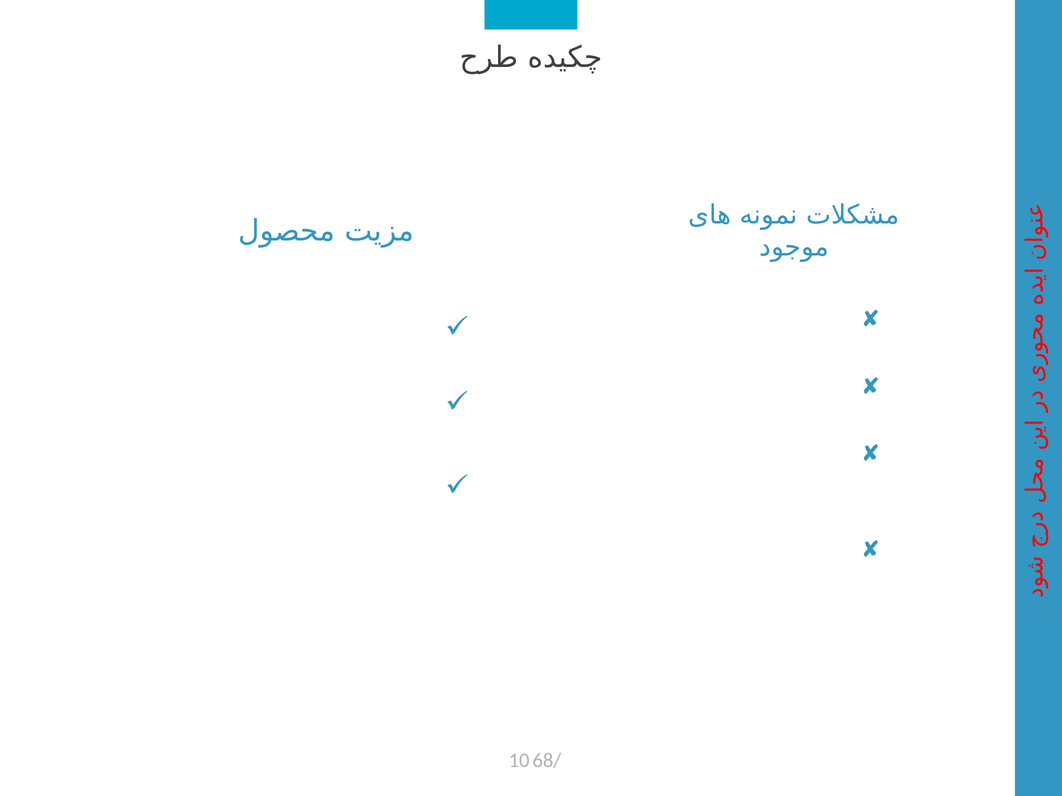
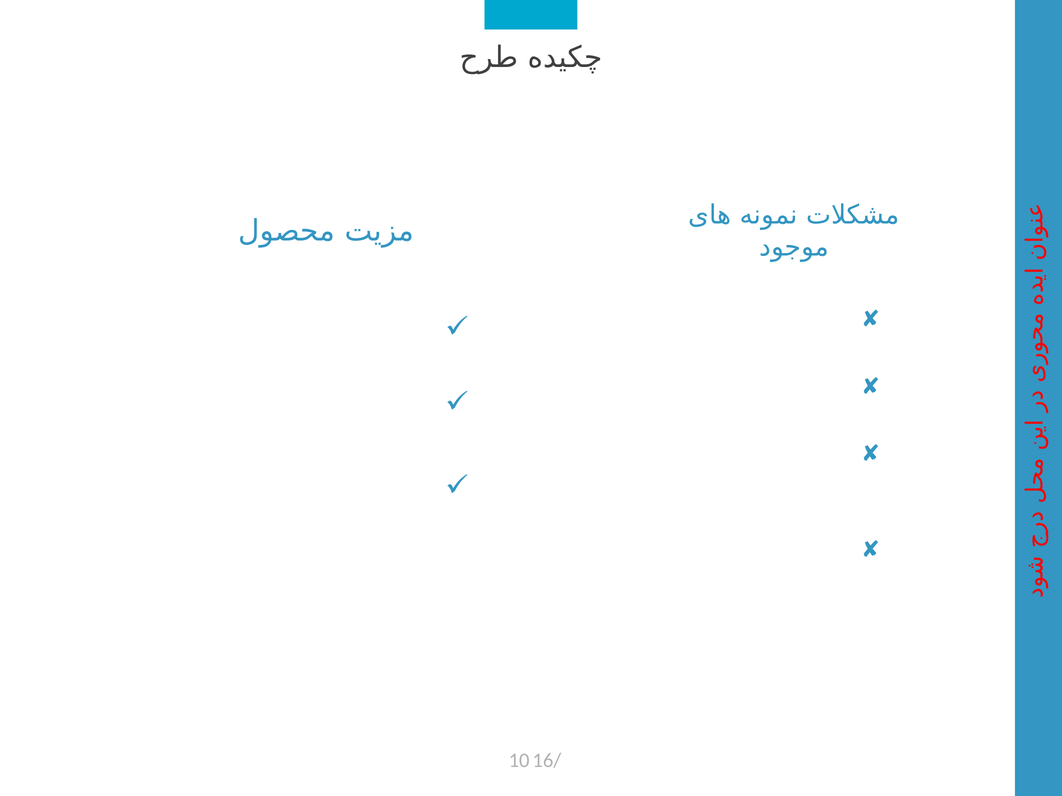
68/: 68/ -> 16/
